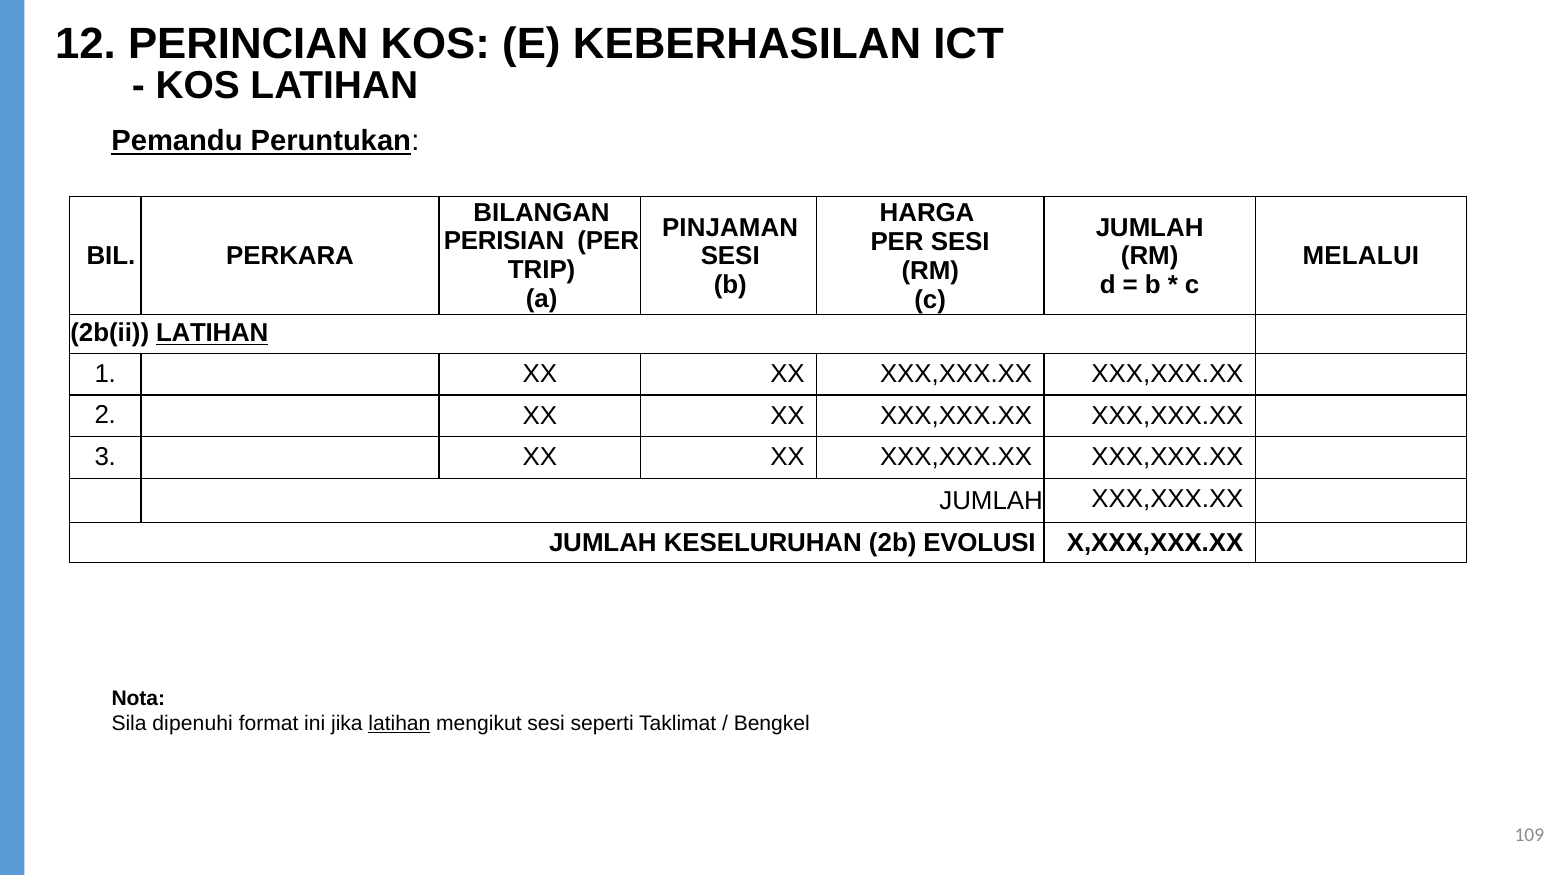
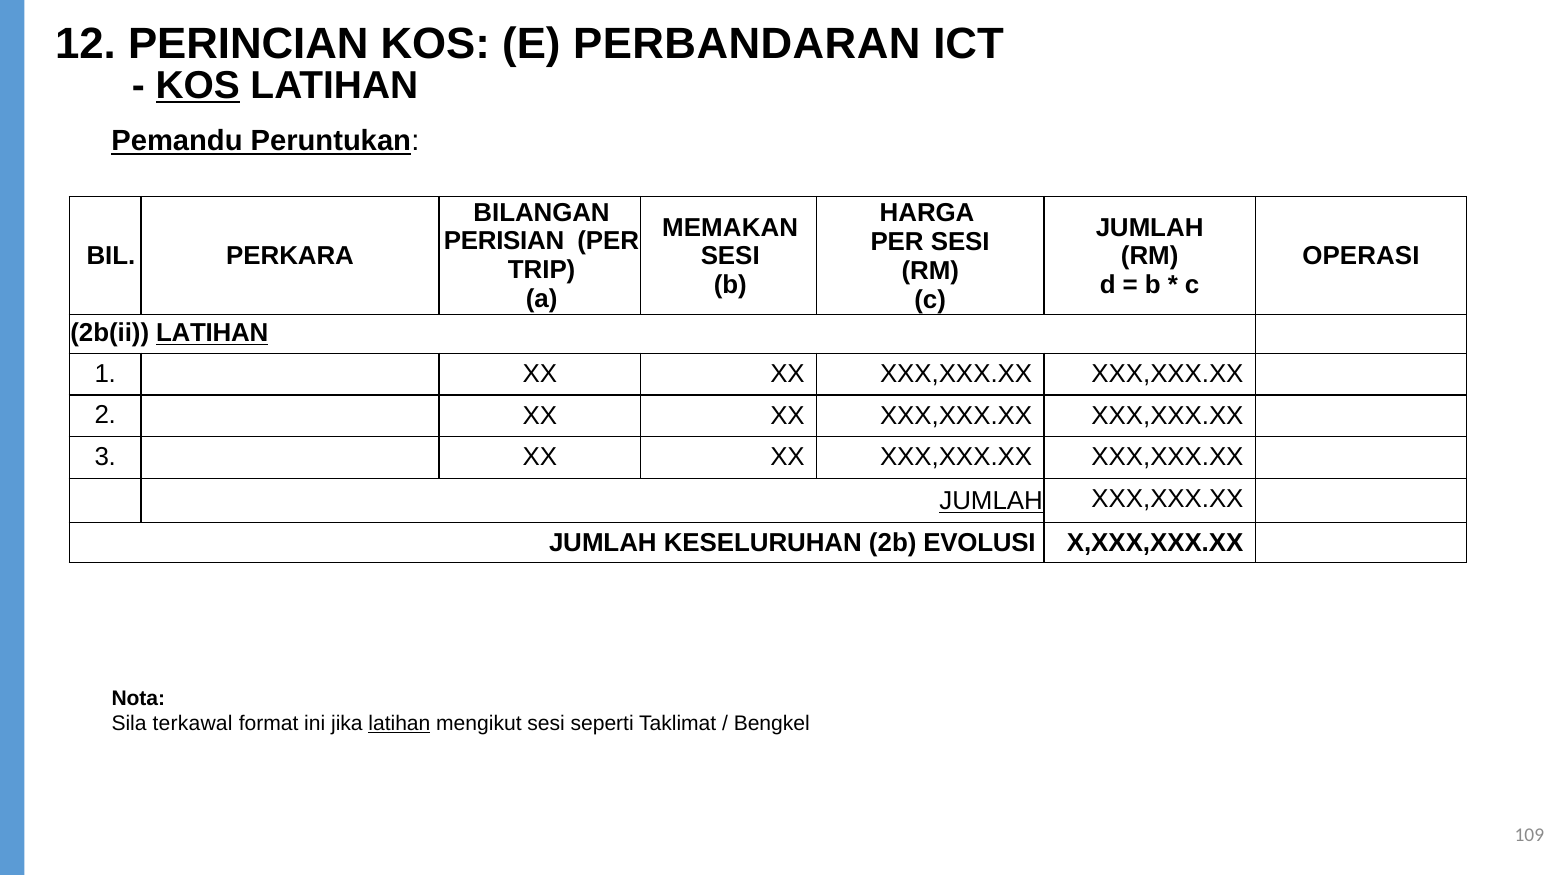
KEBERHASILAN: KEBERHASILAN -> PERBANDARAN
KOS at (198, 85) underline: none -> present
PINJAMAN: PINJAMAN -> MEMAKAN
MELALUI: MELALUI -> OPERASI
JUMLAH at (991, 501) underline: none -> present
dipenuhi: dipenuhi -> terkawal
